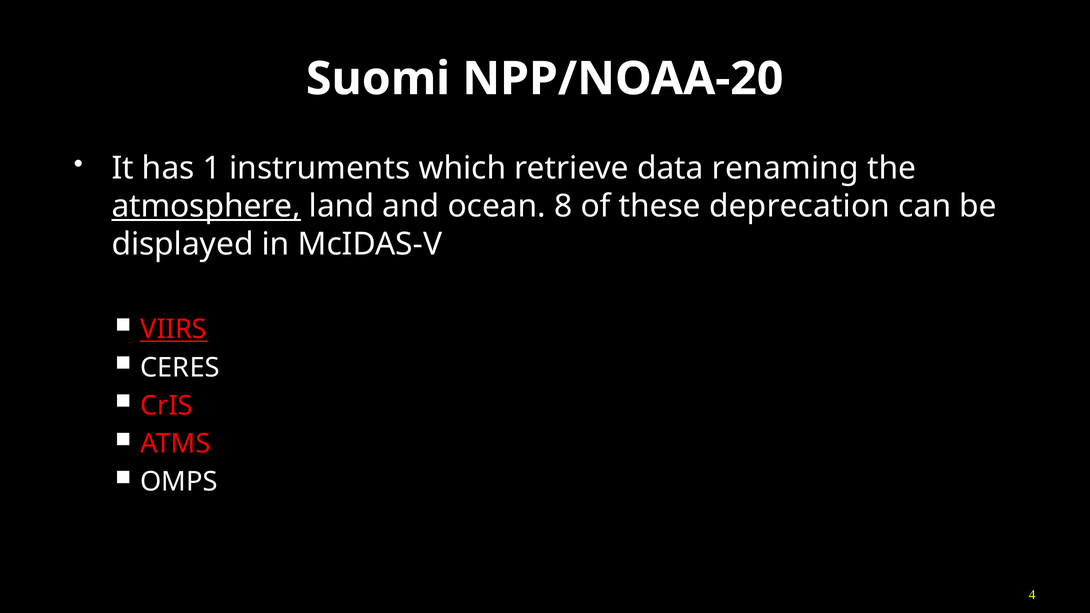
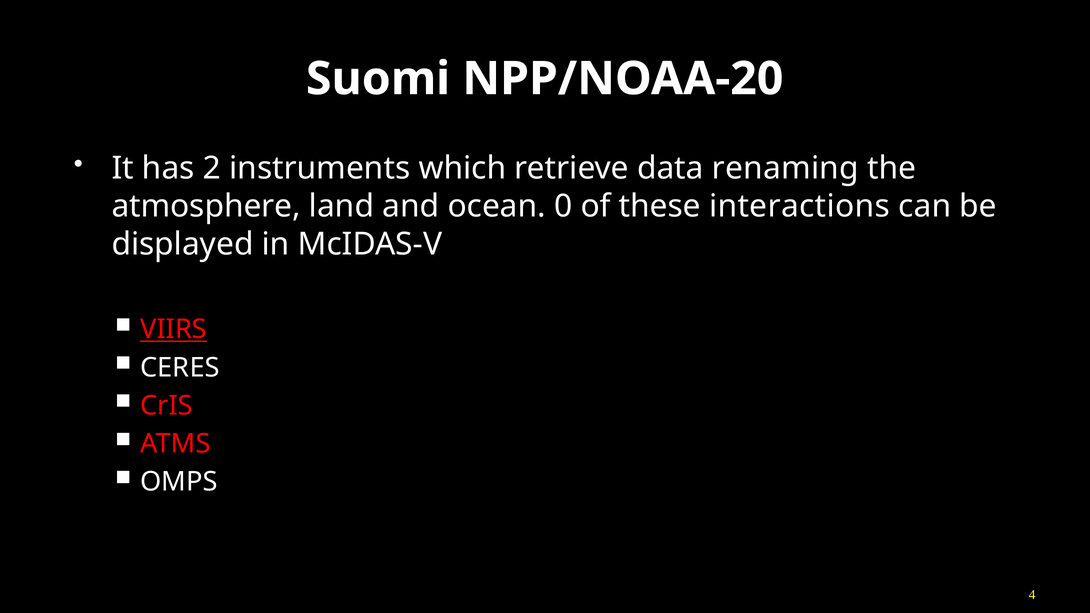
1: 1 -> 2
atmosphere underline: present -> none
8: 8 -> 0
deprecation: deprecation -> interactions
